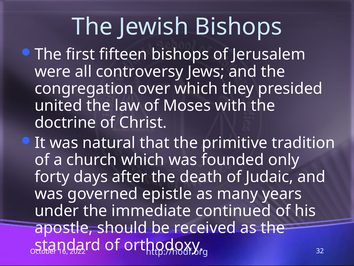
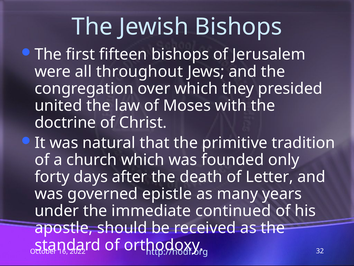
controversy: controversy -> throughout
Judaic: Judaic -> Letter
